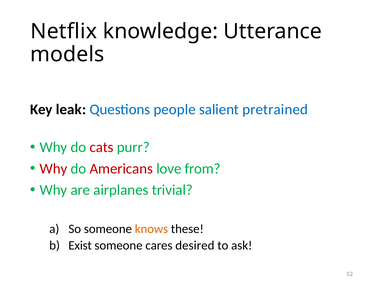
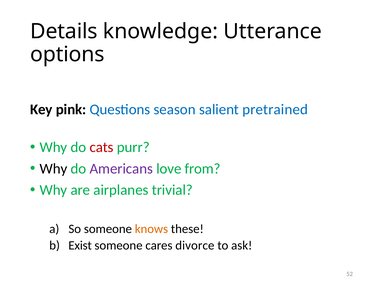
Netflix: Netflix -> Details
models: models -> options
leak: leak -> pink
people: people -> season
Why at (54, 169) colour: red -> black
Americans colour: red -> purple
desired: desired -> divorce
